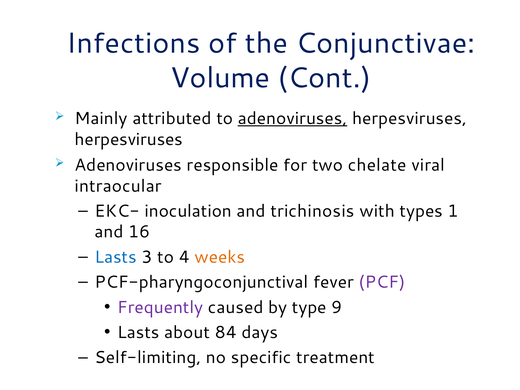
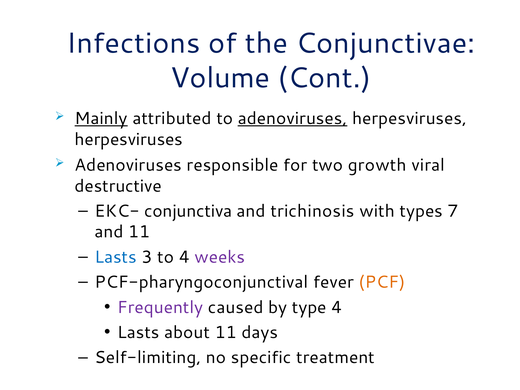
Mainly underline: none -> present
chelate: chelate -> growth
intraocular: intraocular -> destructive
inoculation: inoculation -> conjunctiva
1: 1 -> 7
and 16: 16 -> 11
weeks colour: orange -> purple
PCF colour: purple -> orange
type 9: 9 -> 4
about 84: 84 -> 11
